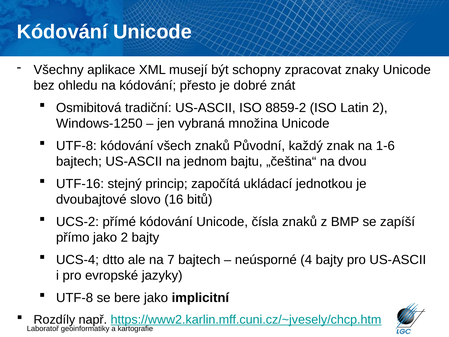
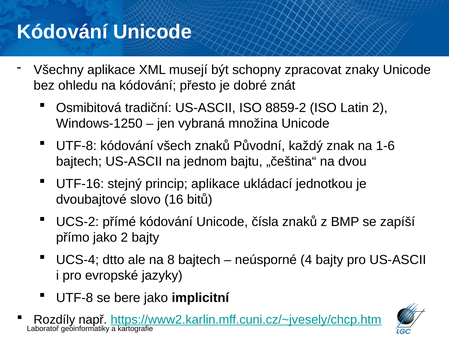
princip započítá: započítá -> aplikace
7: 7 -> 8
